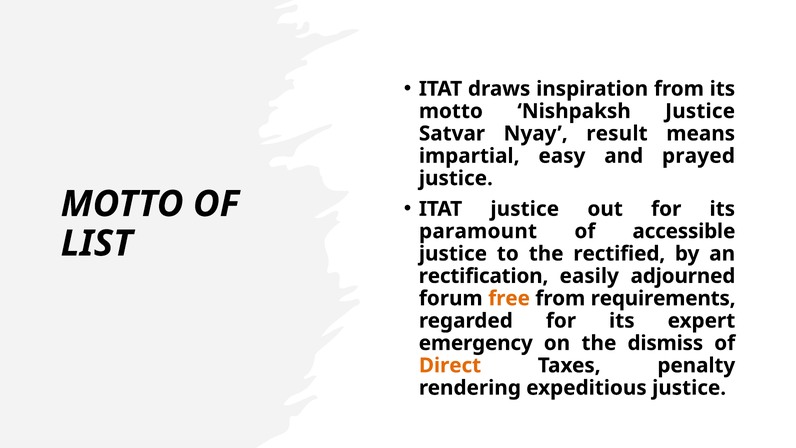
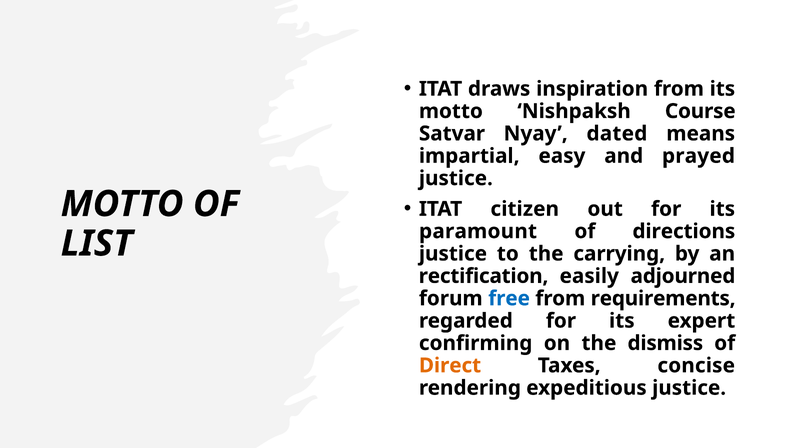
Nishpaksh Justice: Justice -> Course
result: result -> dated
ITAT justice: justice -> citizen
accessible: accessible -> directions
rectified: rectified -> carrying
free colour: orange -> blue
emergency: emergency -> confirming
penalty: penalty -> concise
